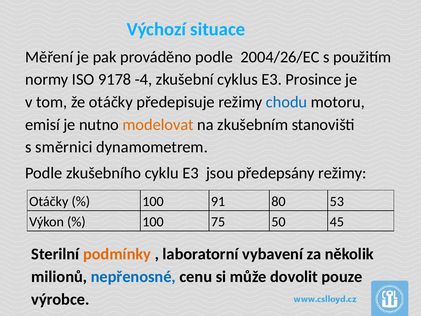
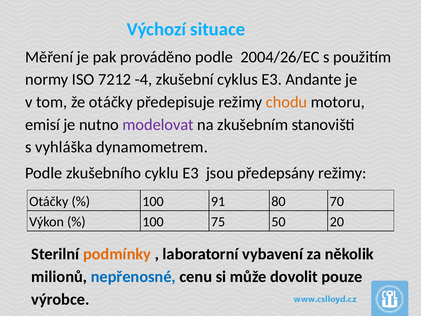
9178: 9178 -> 7212
Prosince: Prosince -> Andante
chodu colour: blue -> orange
modelovat colour: orange -> purple
směrnici: směrnici -> vyhláška
53: 53 -> 70
45: 45 -> 20
